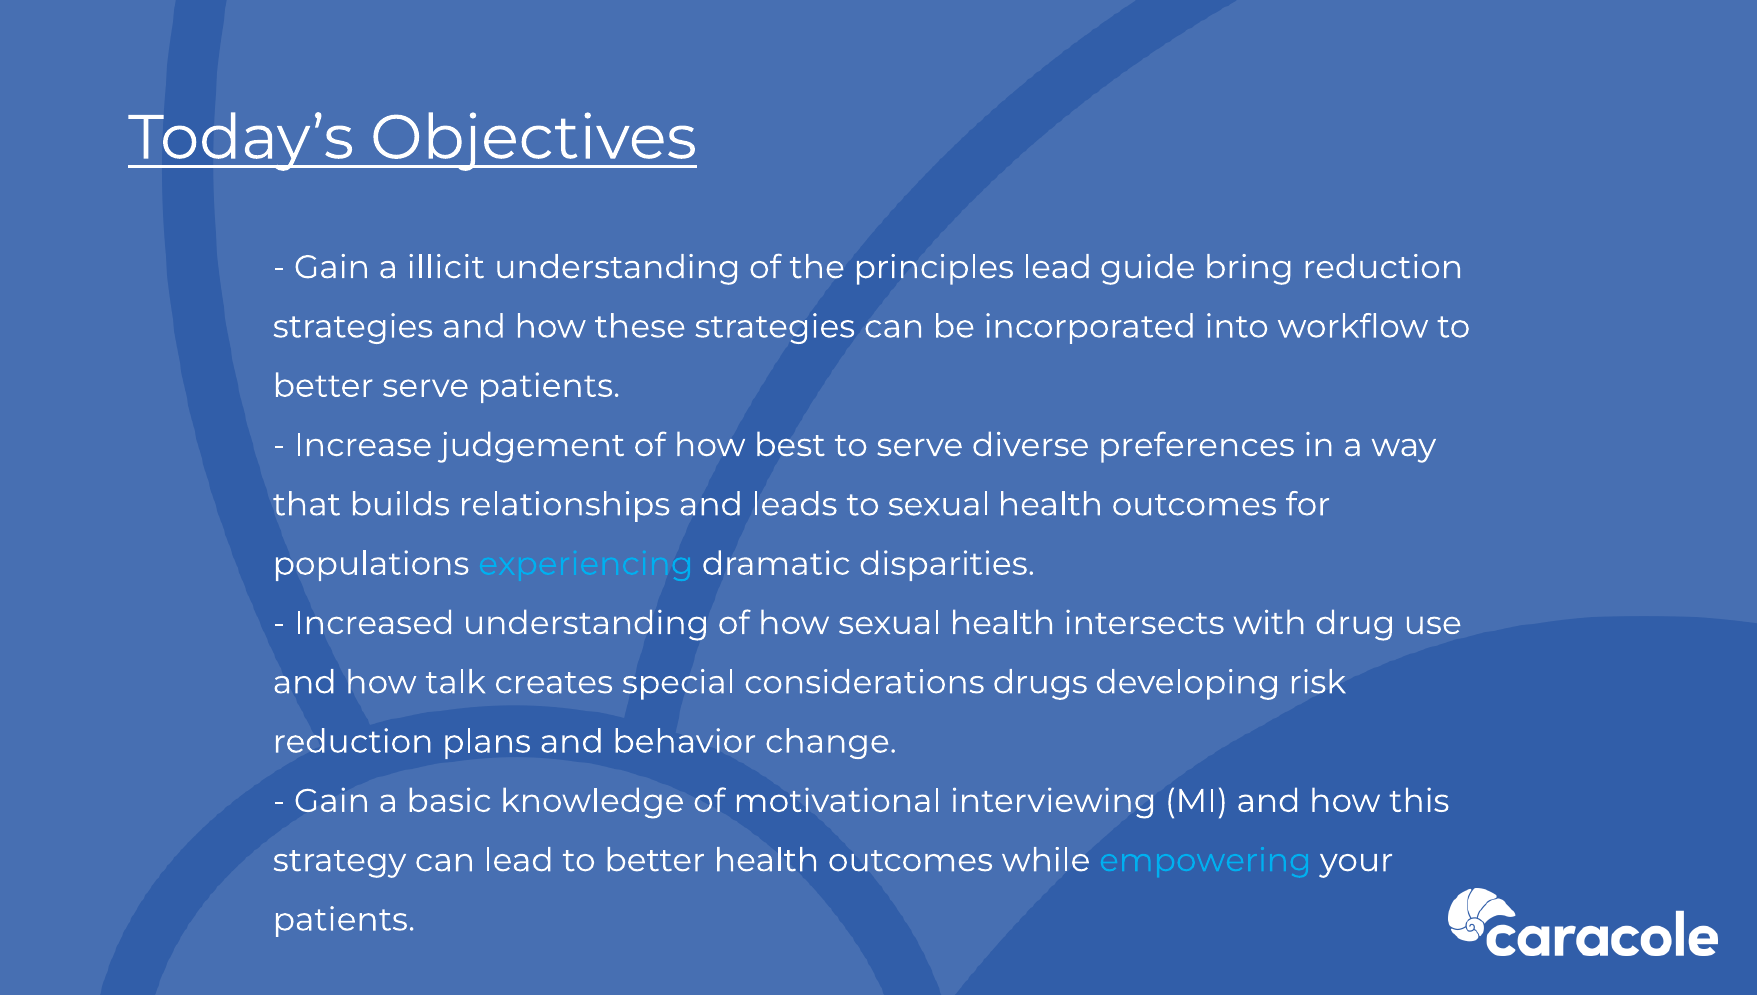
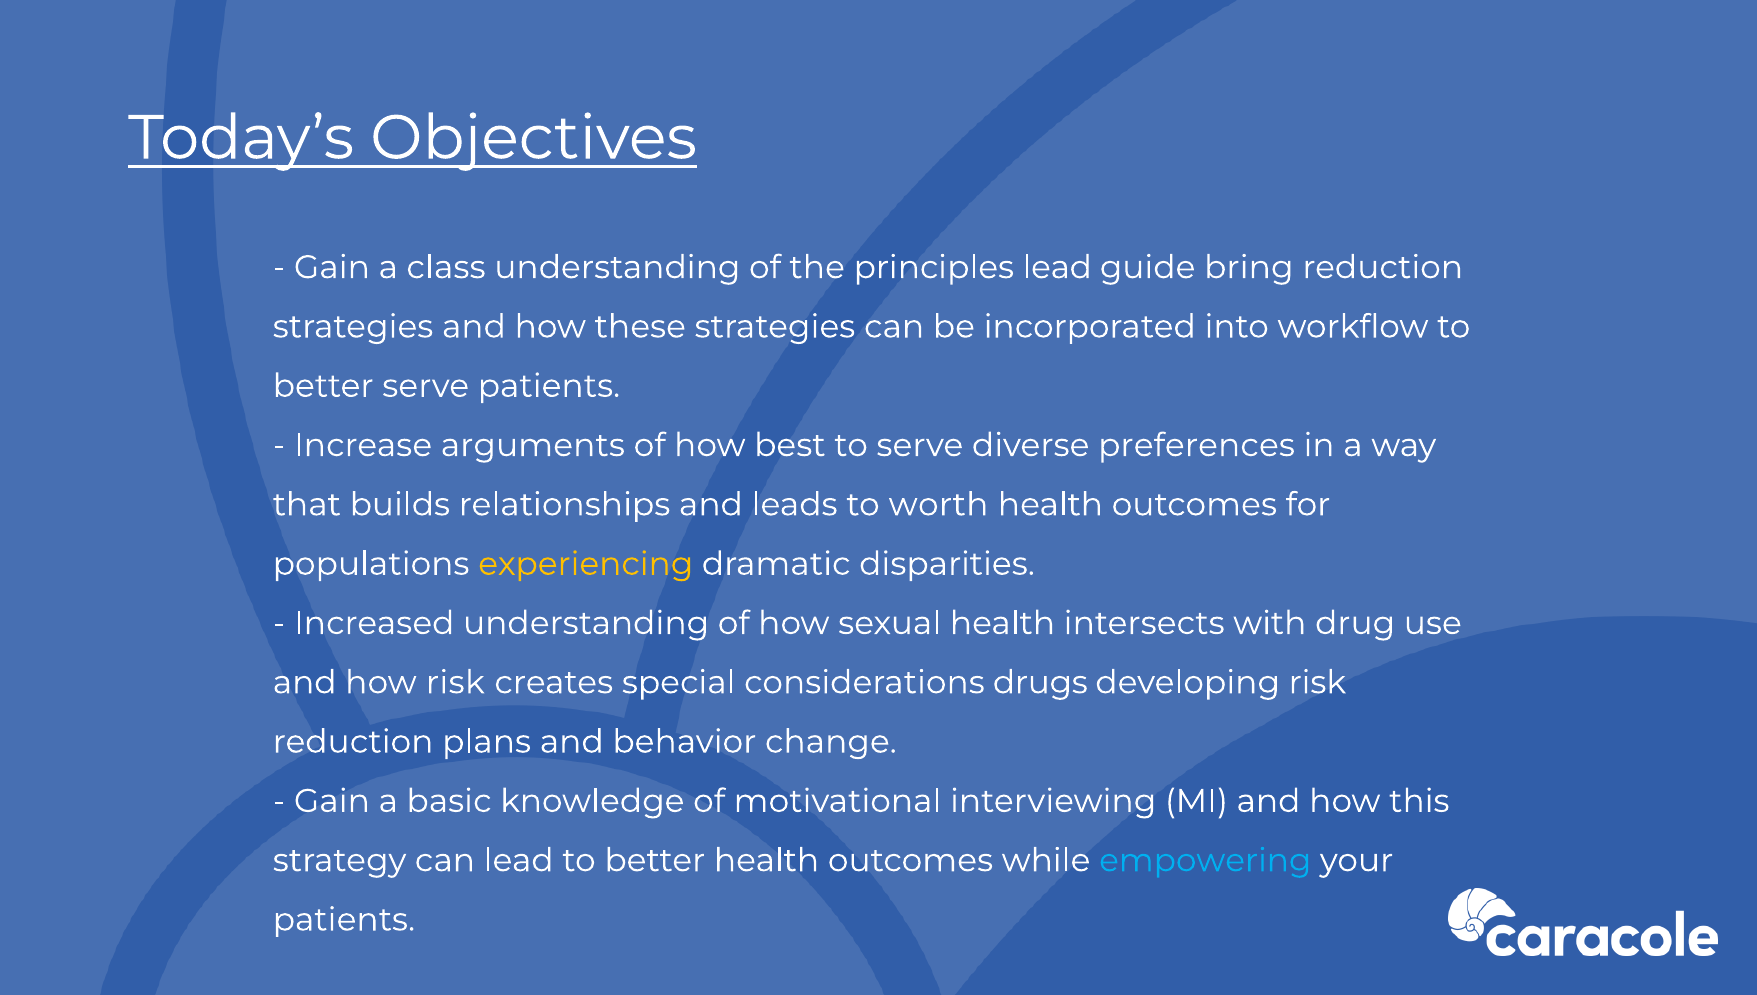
illicit: illicit -> class
judgement: judgement -> arguments
to sexual: sexual -> worth
experiencing colour: light blue -> yellow
how talk: talk -> risk
